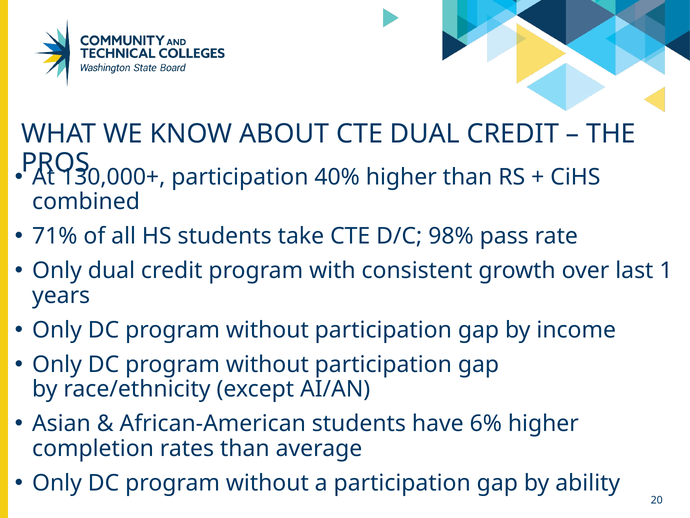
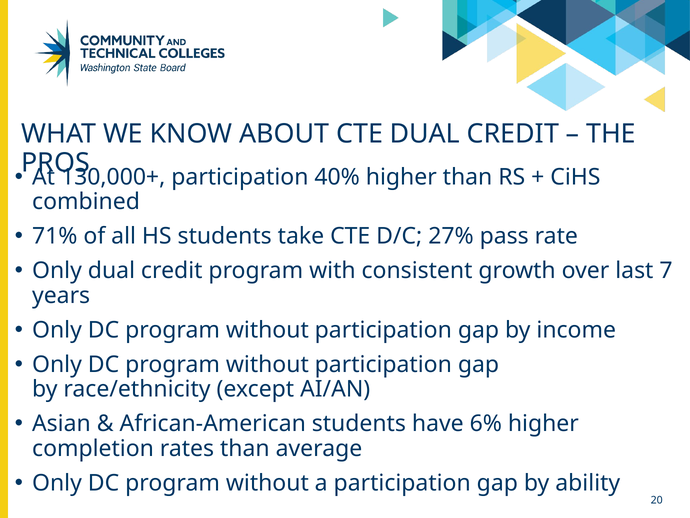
98%: 98% -> 27%
1: 1 -> 7
